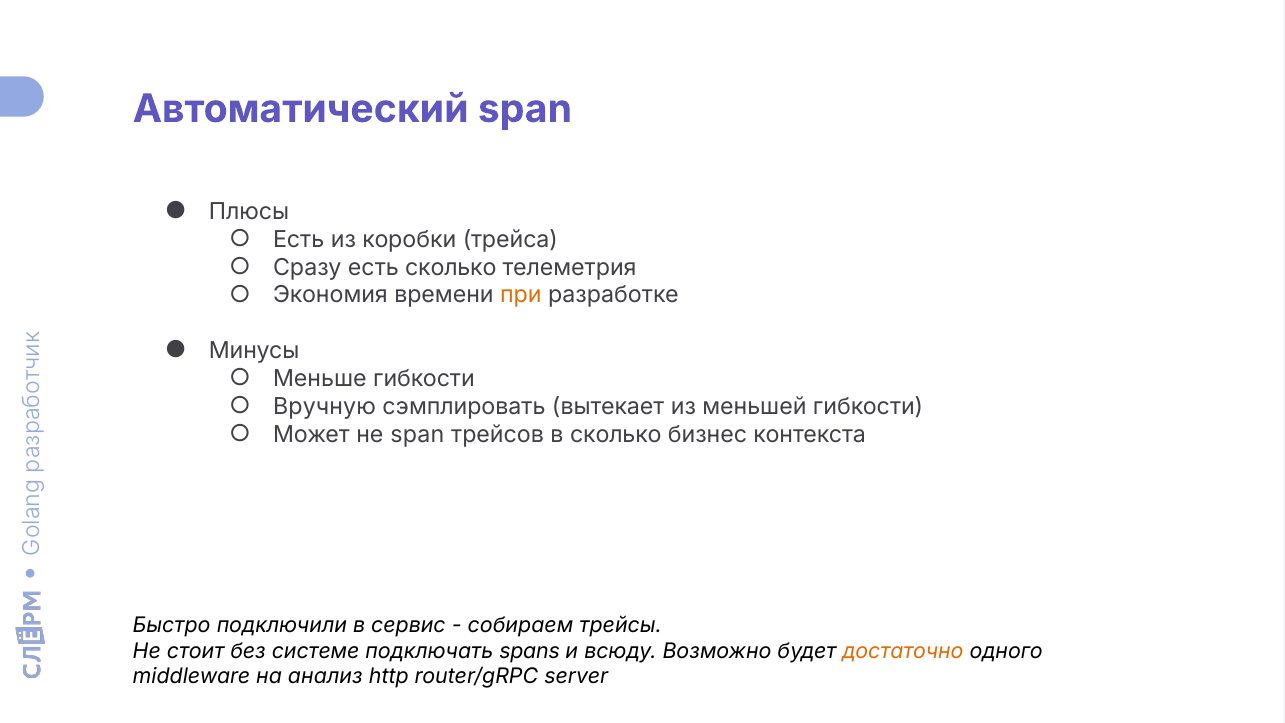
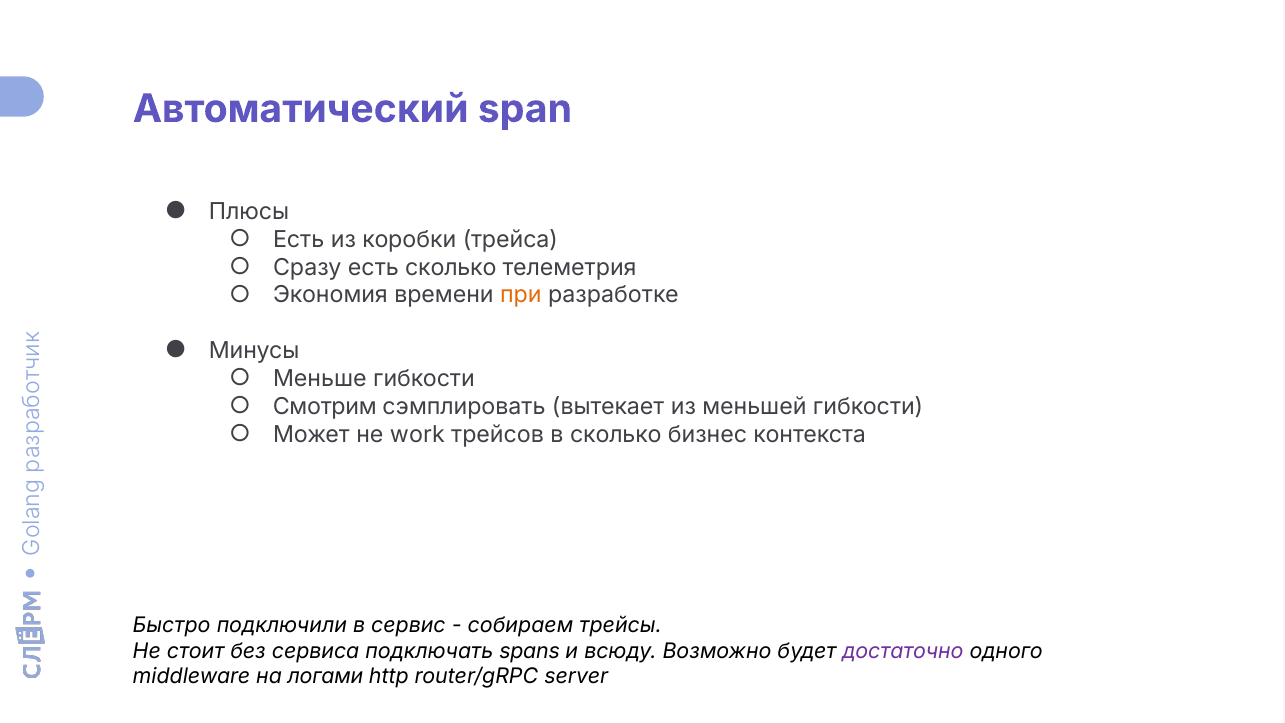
Вручную: Вручную -> Смотрим
не span: span -> work
системе: системе -> сервиса
достаточно colour: orange -> purple
анализ: анализ -> логами
